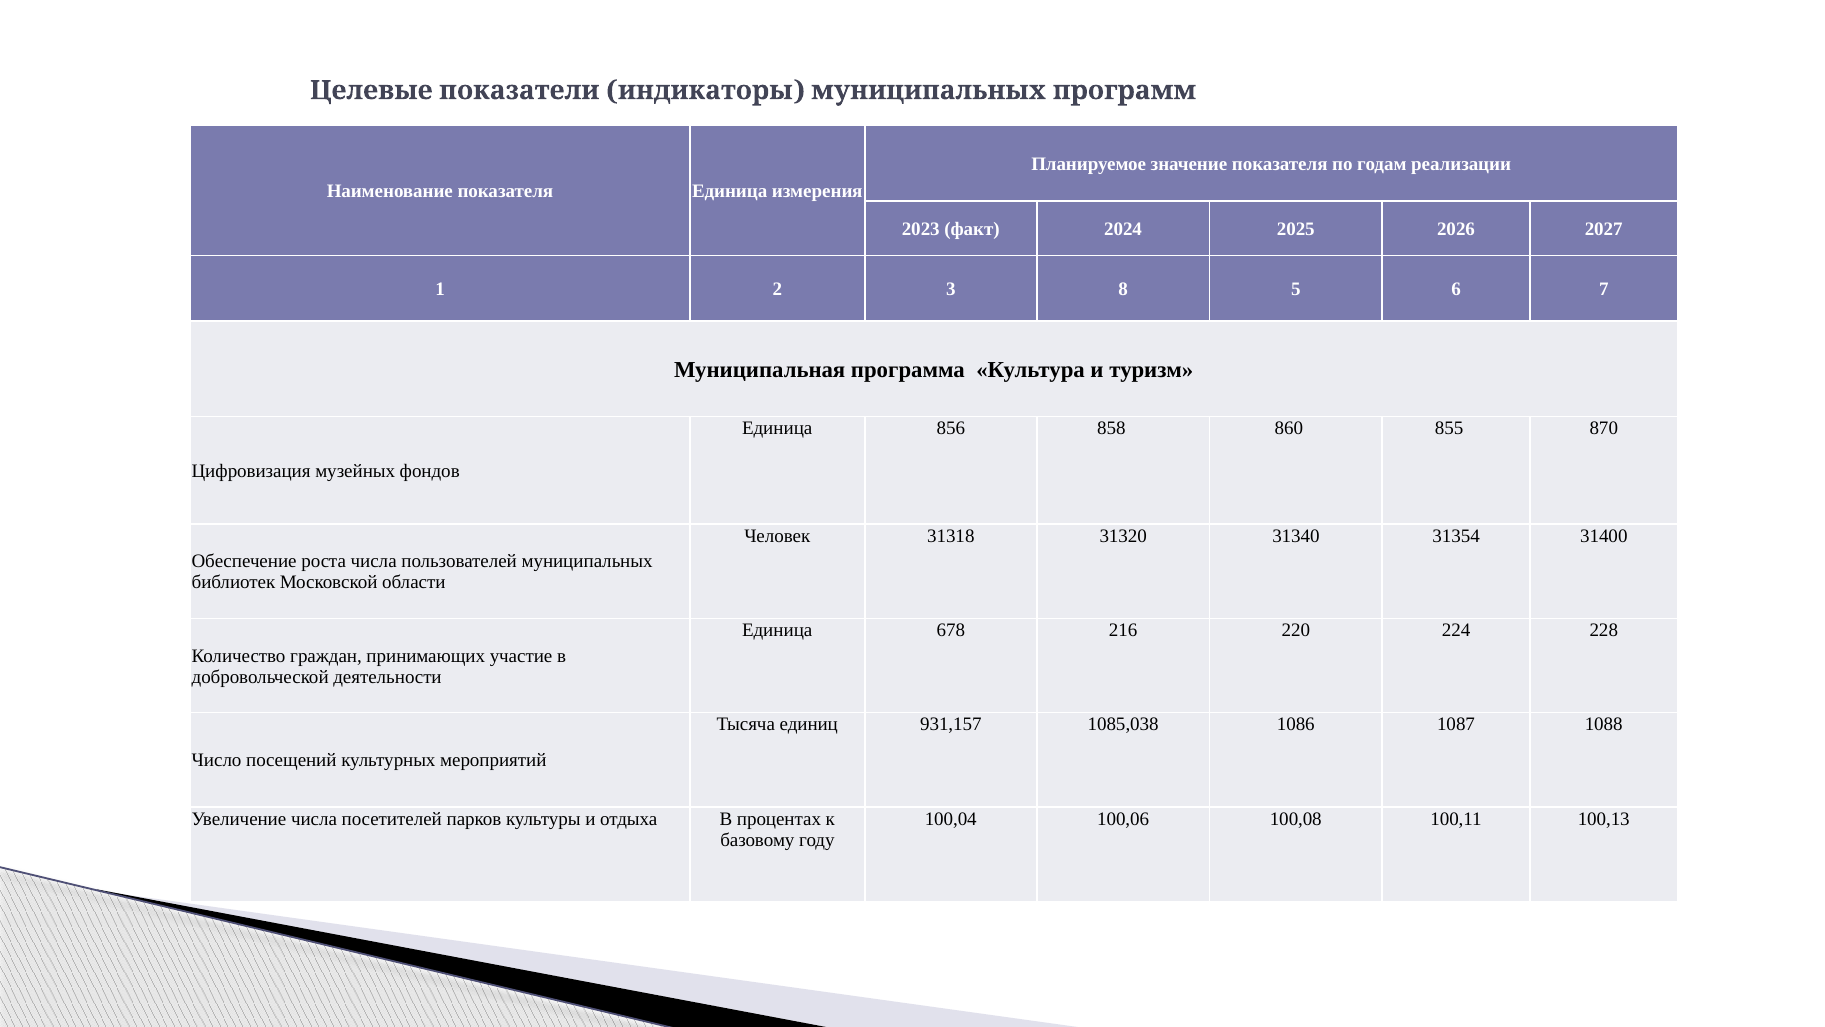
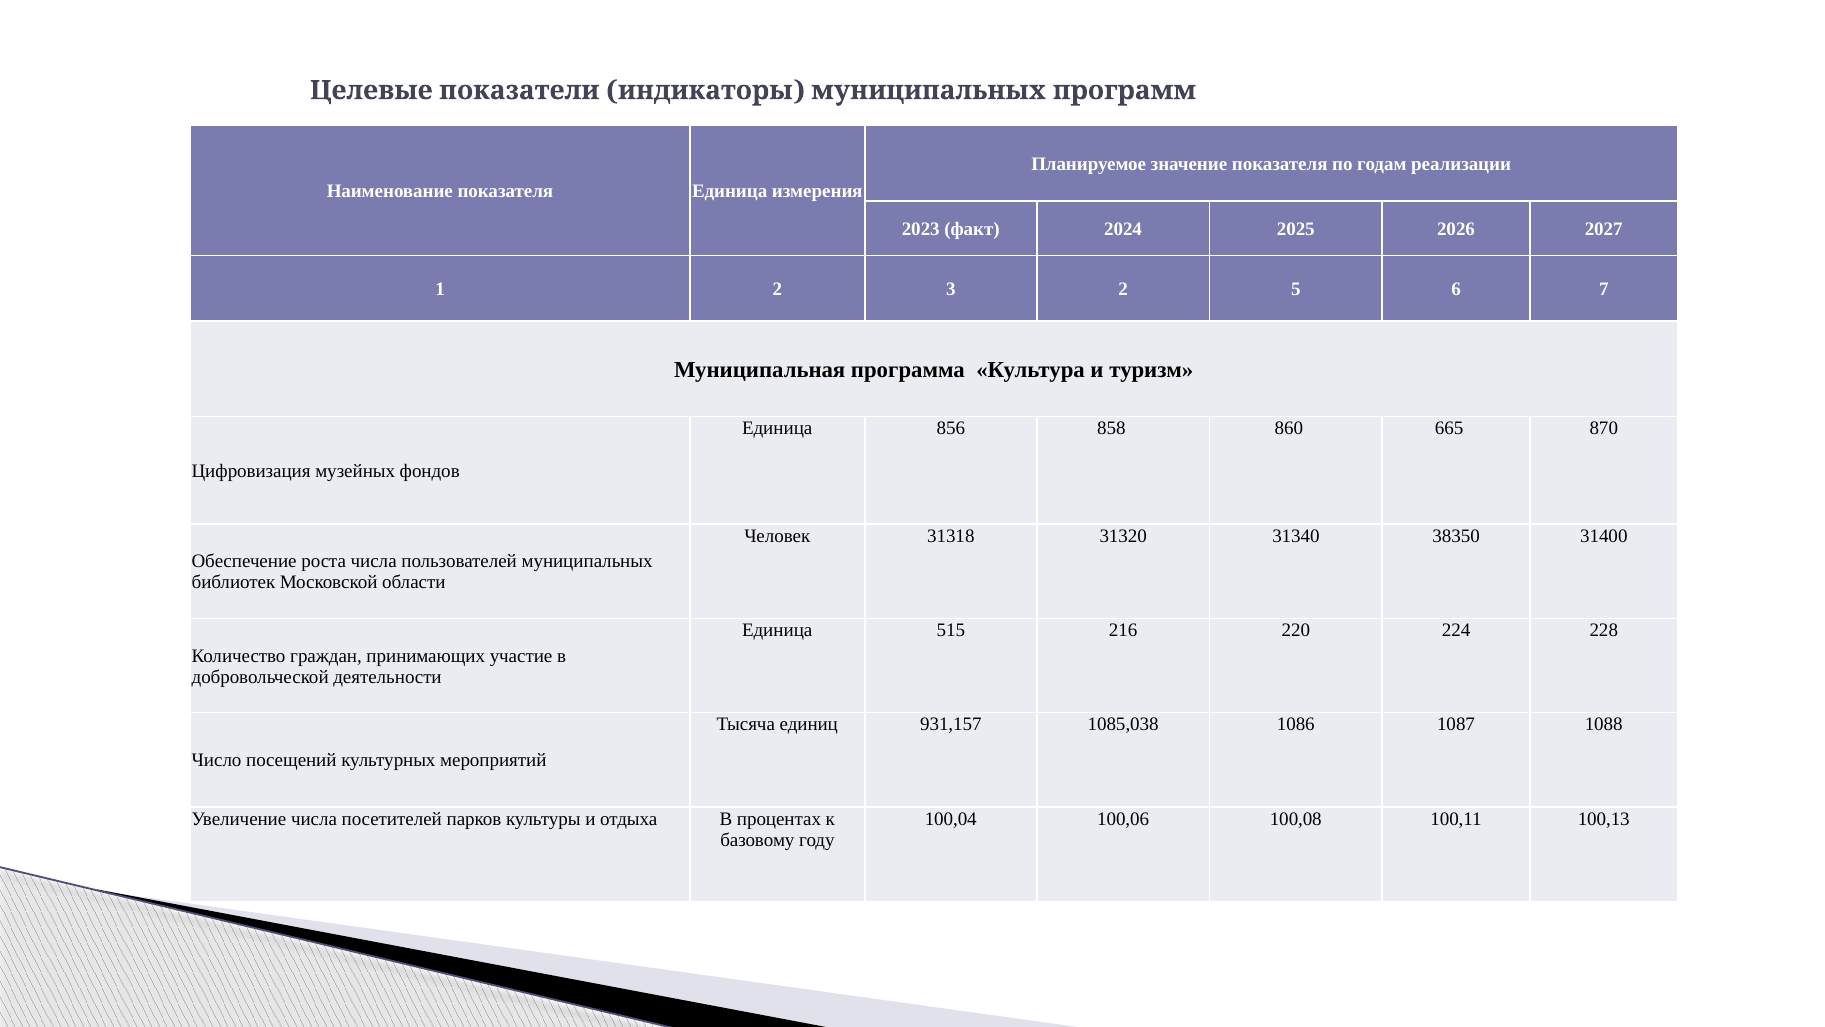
3 8: 8 -> 2
855: 855 -> 665
31354: 31354 -> 38350
678: 678 -> 515
